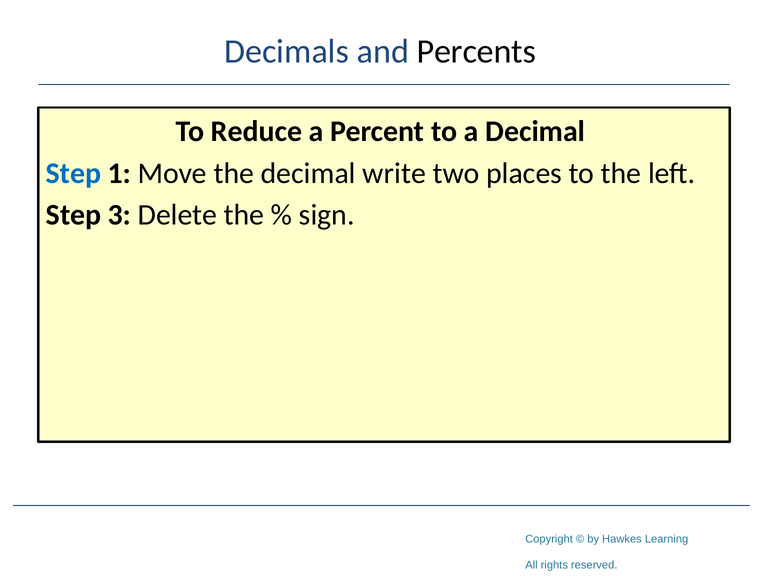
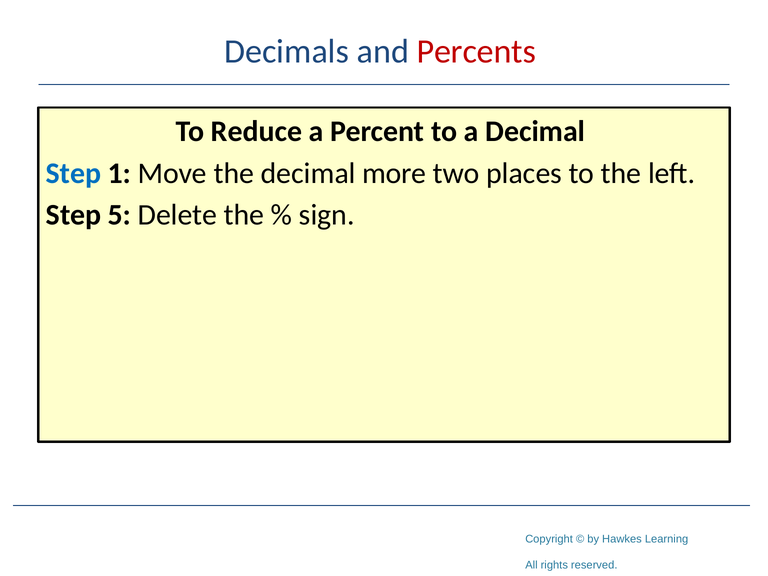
Percents colour: black -> red
write: write -> more
3: 3 -> 5
